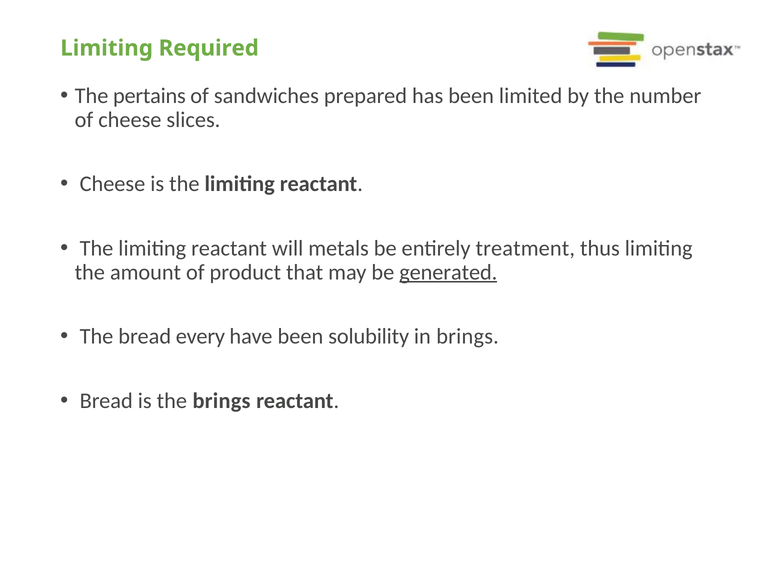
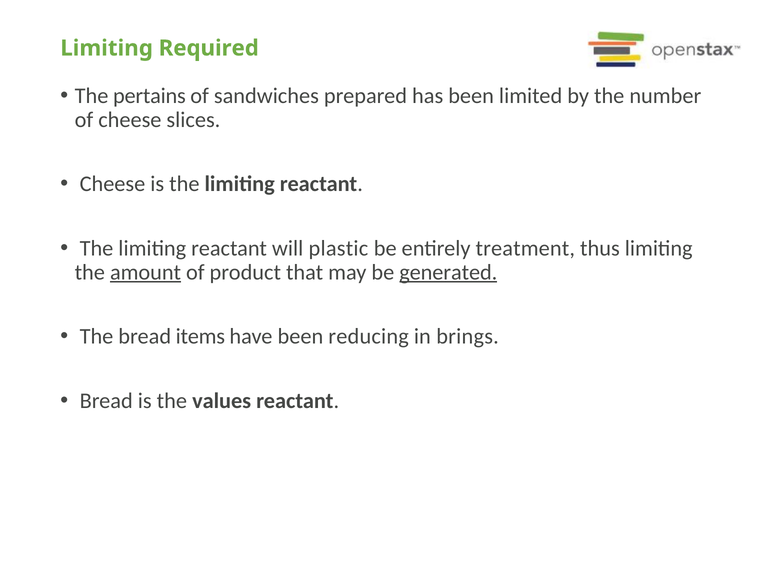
metals: metals -> plastic
amount underline: none -> present
every: every -> items
solubility: solubility -> reducing
the brings: brings -> values
